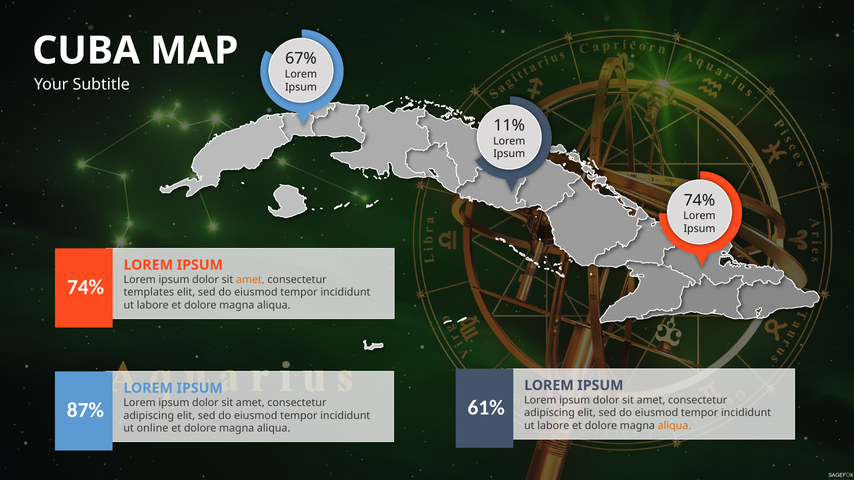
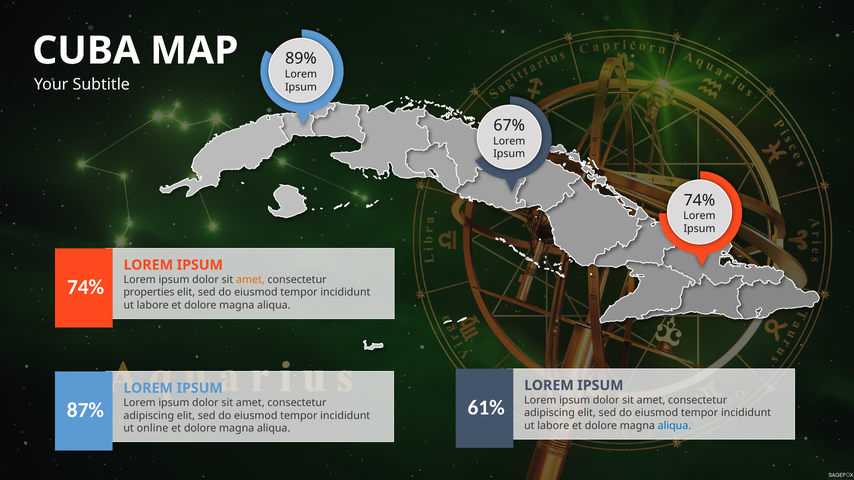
67%: 67% -> 89%
11%: 11% -> 67%
templates: templates -> properties
aliqua at (674, 426) colour: orange -> blue
